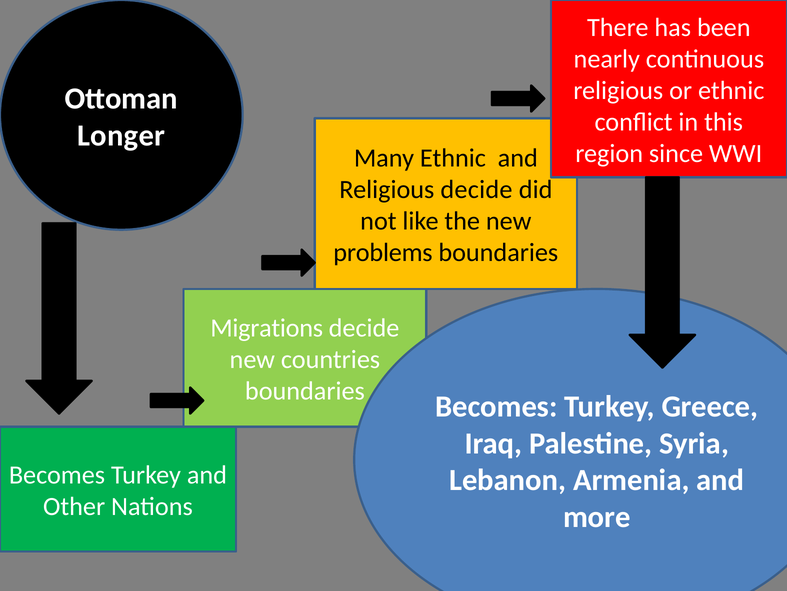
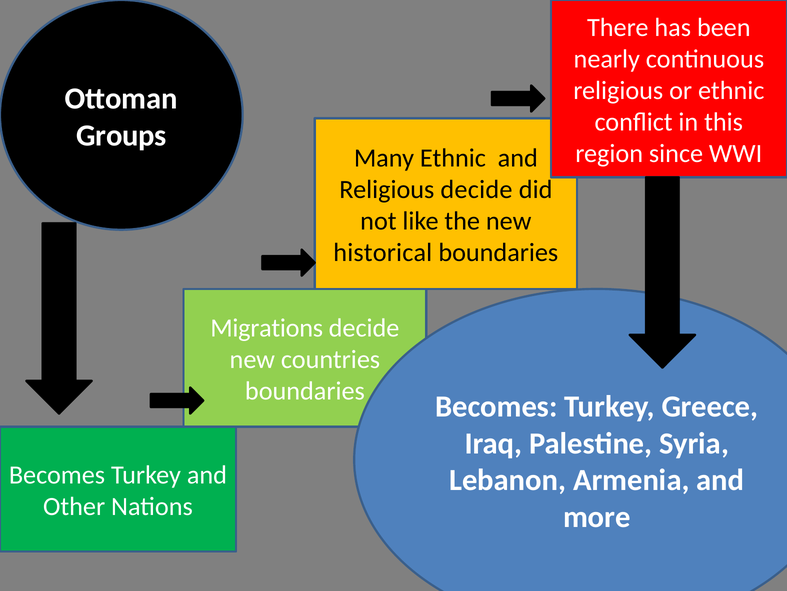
Longer: Longer -> Groups
problems: problems -> historical
